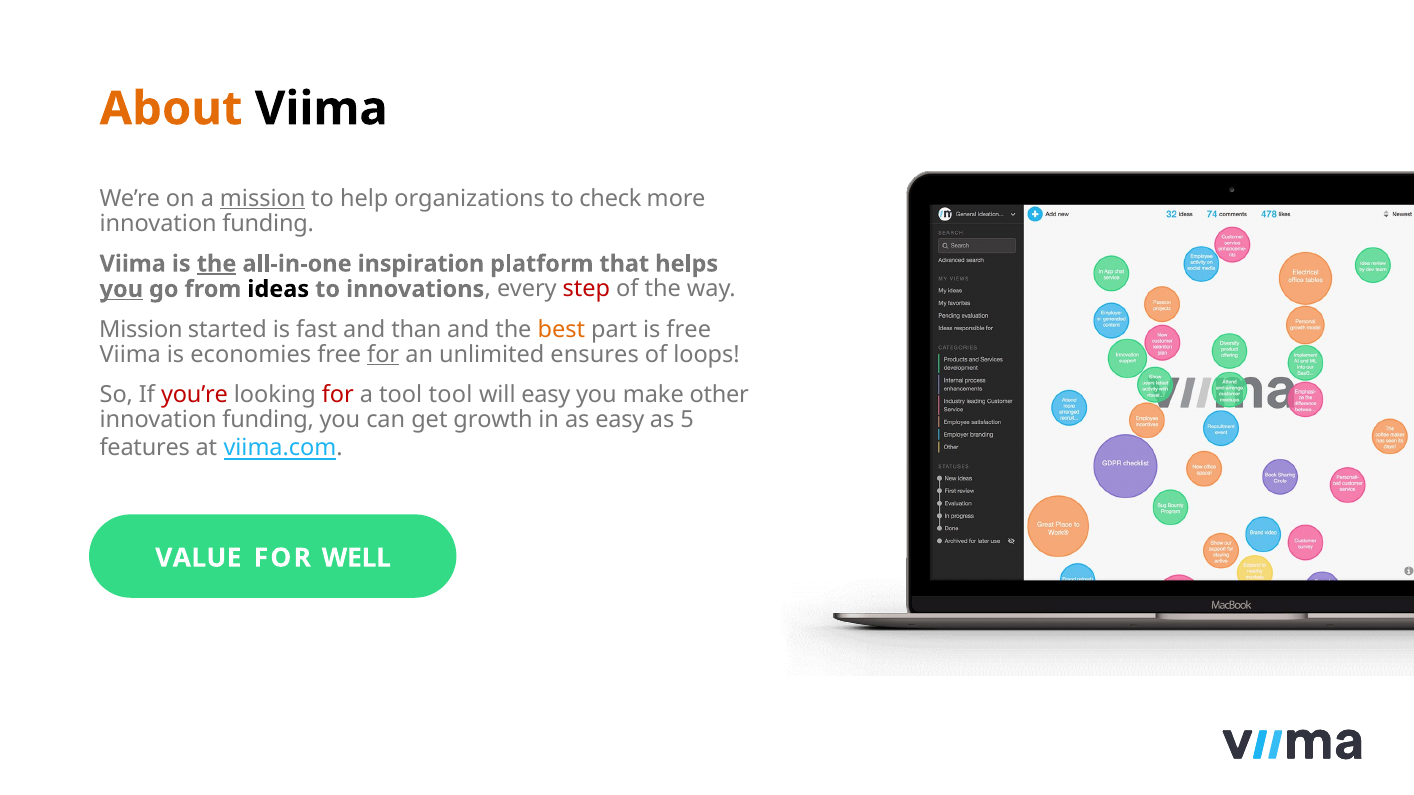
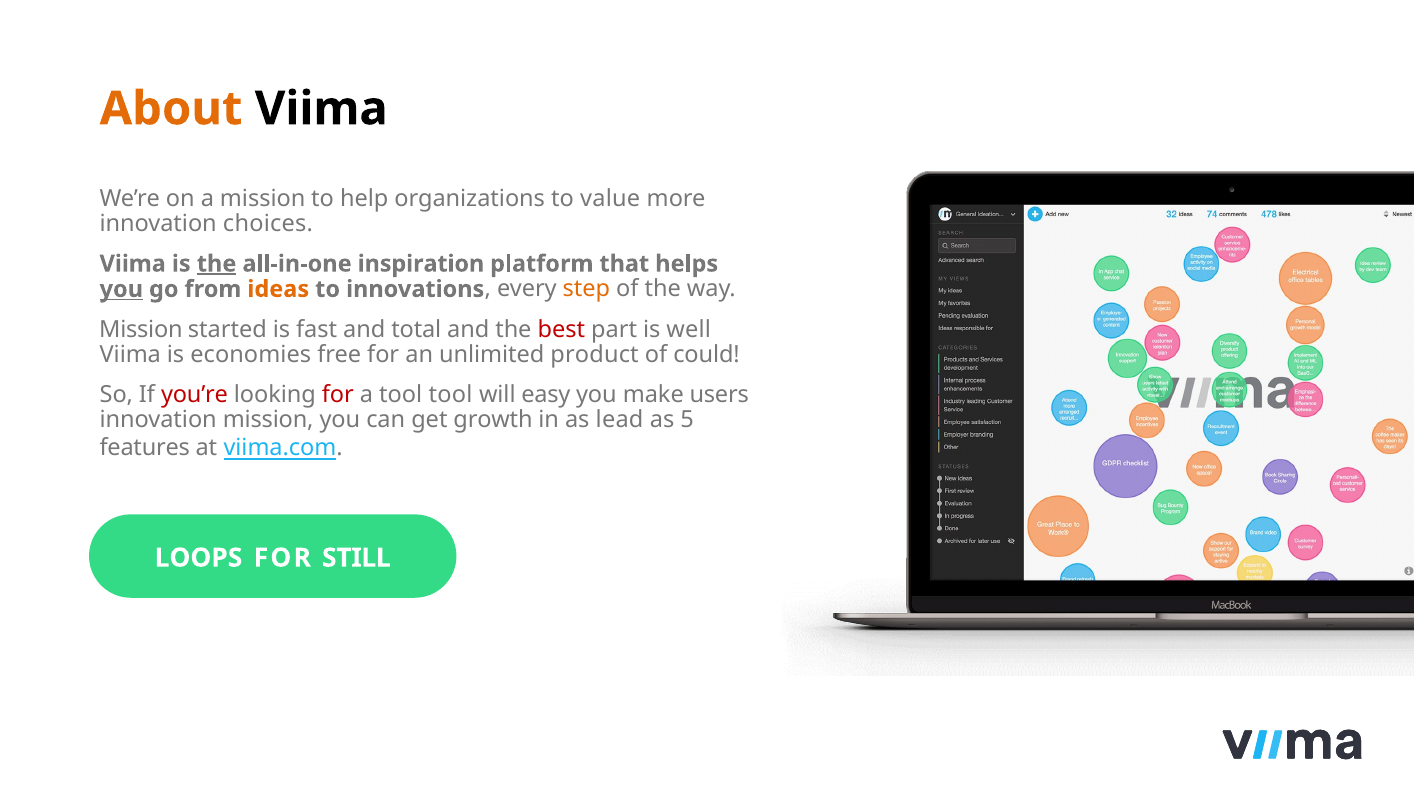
mission at (263, 198) underline: present -> none
check: check -> value
funding at (268, 224): funding -> choices
ideas colour: black -> orange
step colour: red -> orange
than: than -> total
best colour: orange -> red
is free: free -> well
for at (383, 355) underline: present -> none
ensures: ensures -> product
loops: loops -> could
other: other -> users
funding at (268, 420): funding -> mission
as easy: easy -> lead
VALUE: VALUE -> LOOPS
WELL: WELL -> STILL
